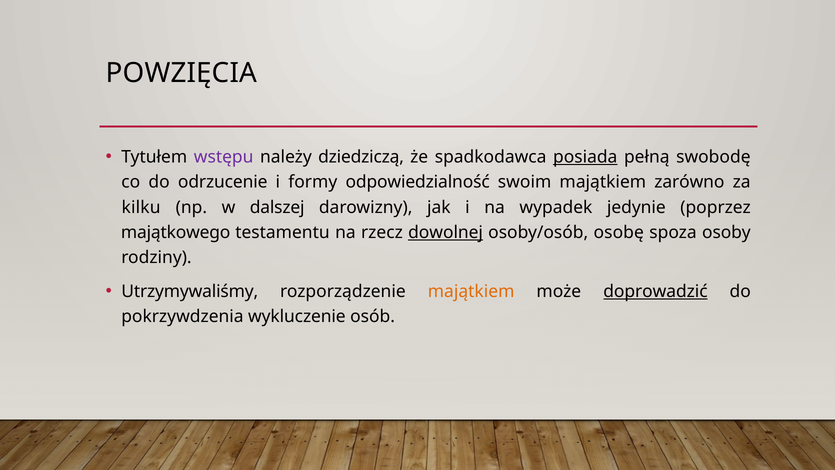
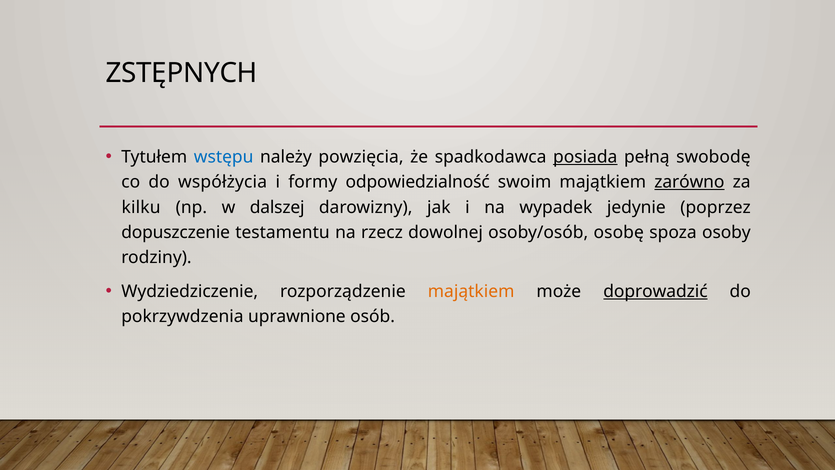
POWZIĘCIA: POWZIĘCIA -> ZSTĘPNYCH
wstępu colour: purple -> blue
dziedziczą: dziedziczą -> powzięcia
odrzucenie: odrzucenie -> współżycia
zarówno underline: none -> present
majątkowego: majątkowego -> dopuszczenie
dowolnej underline: present -> none
Utrzymywaliśmy: Utrzymywaliśmy -> Wydziedziczenie
wykluczenie: wykluczenie -> uprawnione
